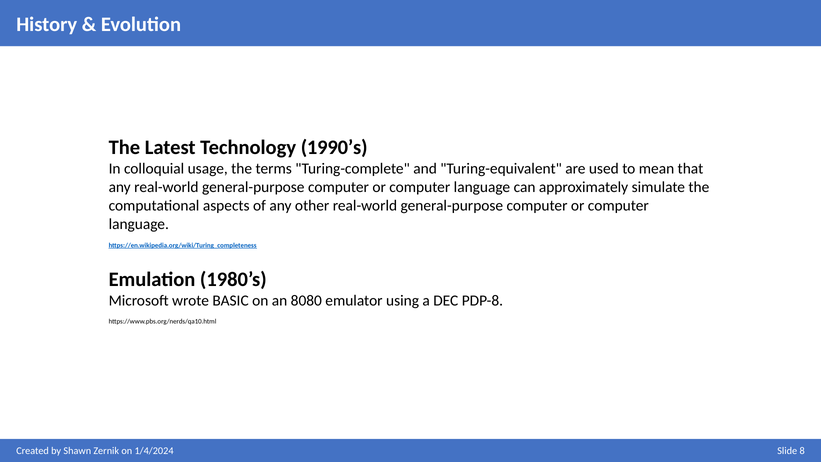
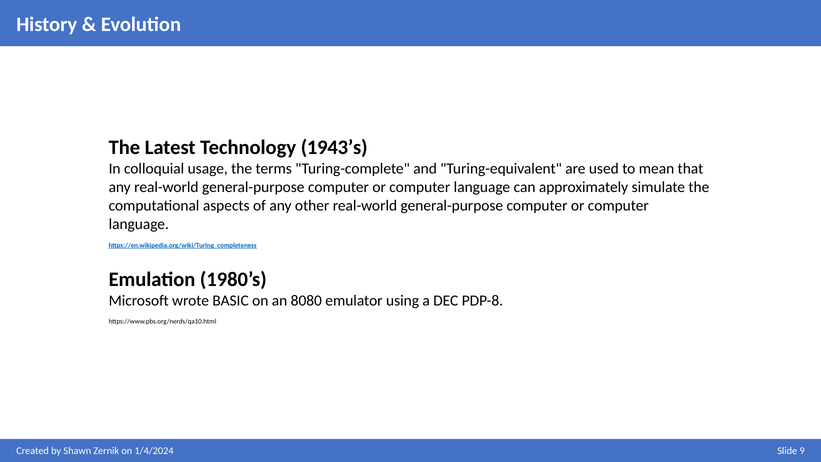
1990’s: 1990’s -> 1943’s
8: 8 -> 9
